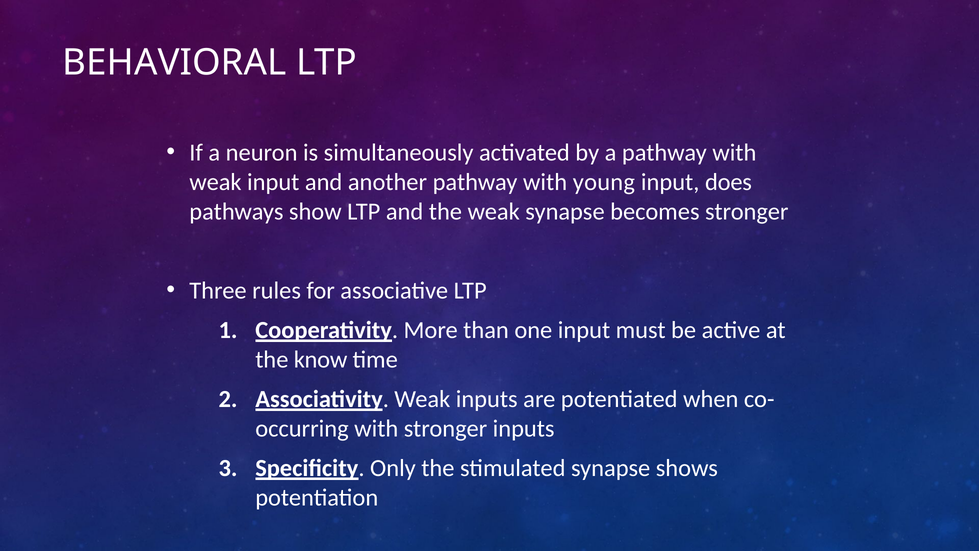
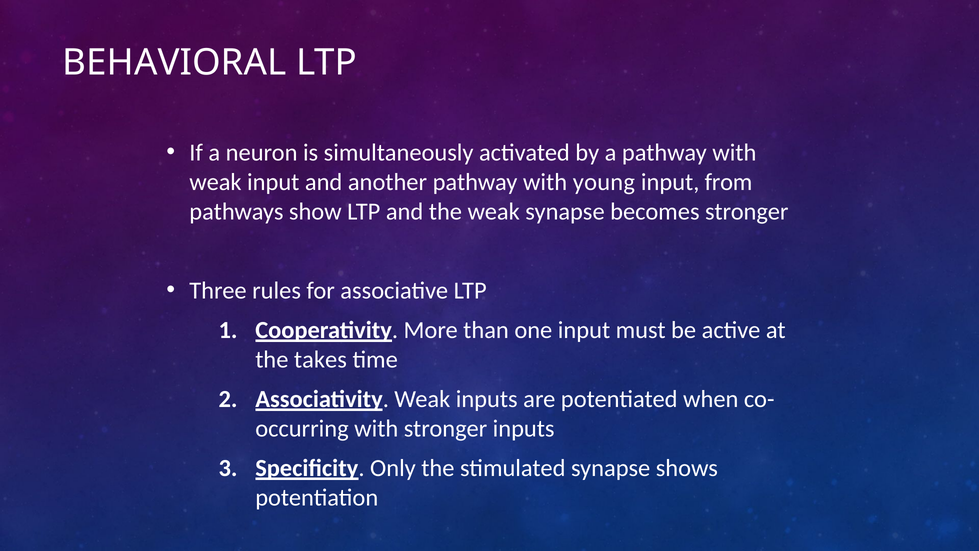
does: does -> from
know: know -> takes
